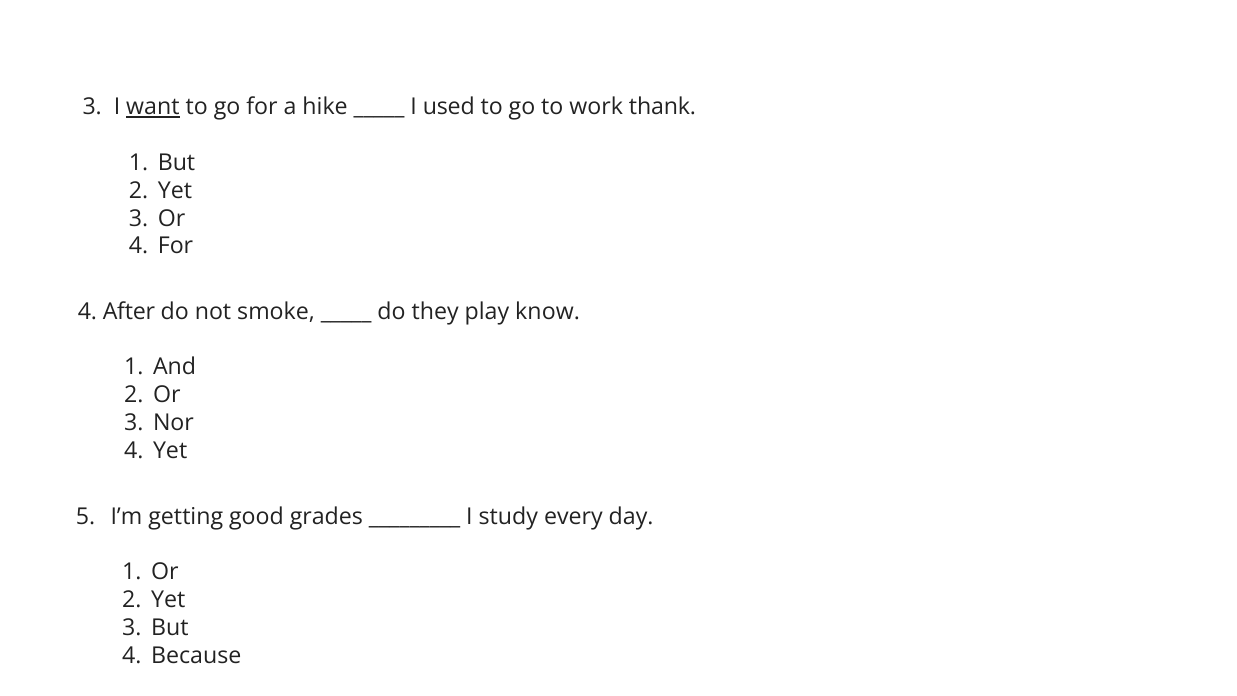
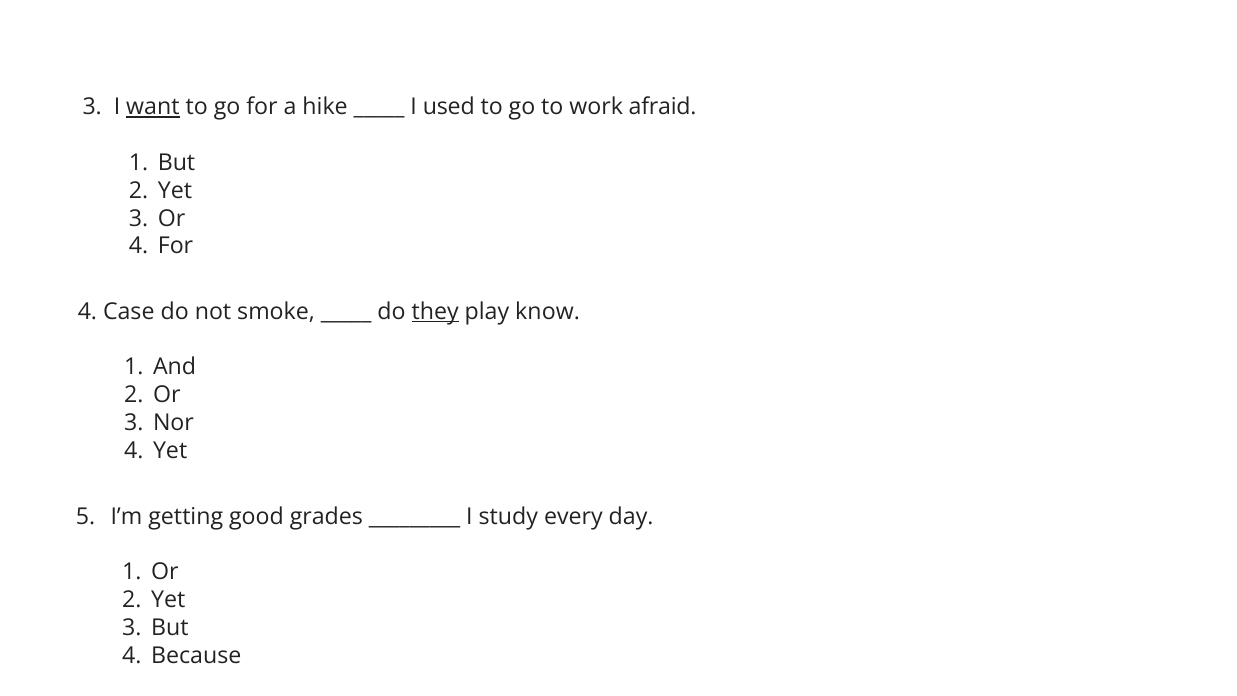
thank: thank -> afraid
After: After -> Case
they underline: none -> present
